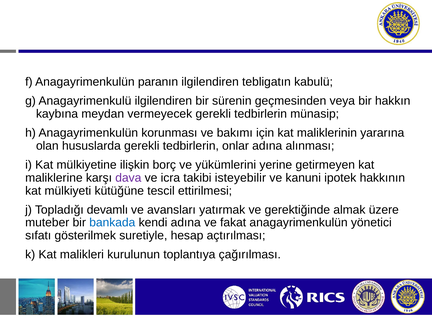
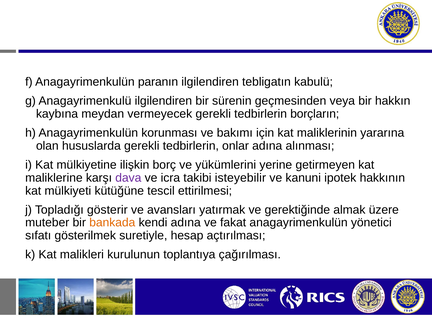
münasip: münasip -> borçların
devamlı: devamlı -> gösterir
bankada colour: blue -> orange
